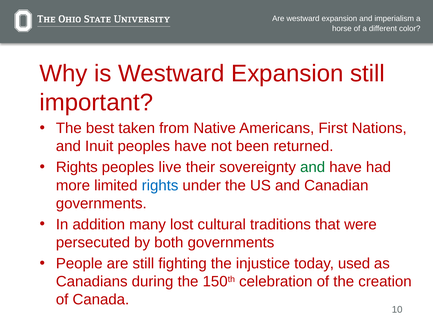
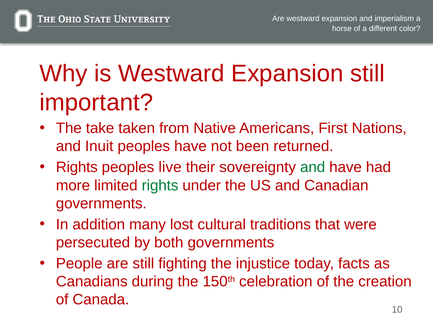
best: best -> take
rights at (160, 185) colour: blue -> green
used: used -> facts
